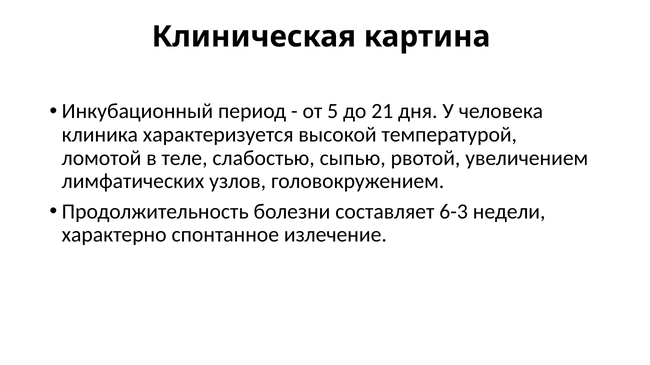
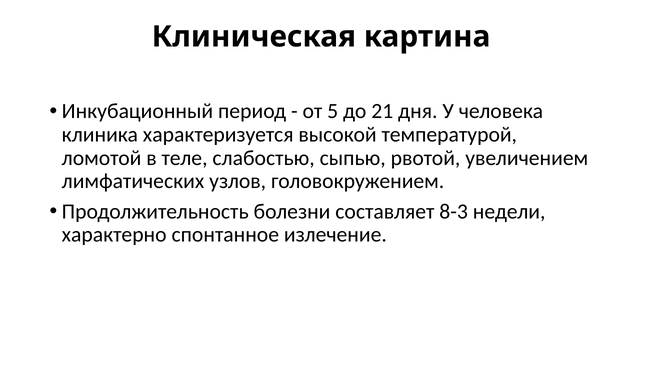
6-3: 6-3 -> 8-3
